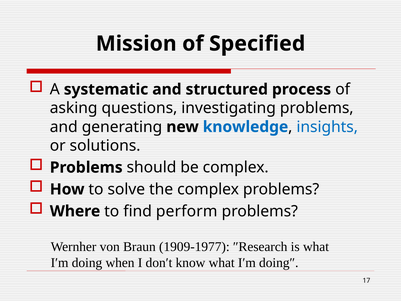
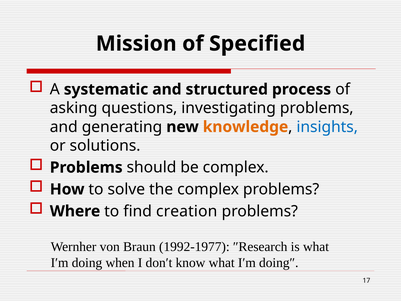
knowledge colour: blue -> orange
perform: perform -> creation
1909-1977: 1909-1977 -> 1992-1977
